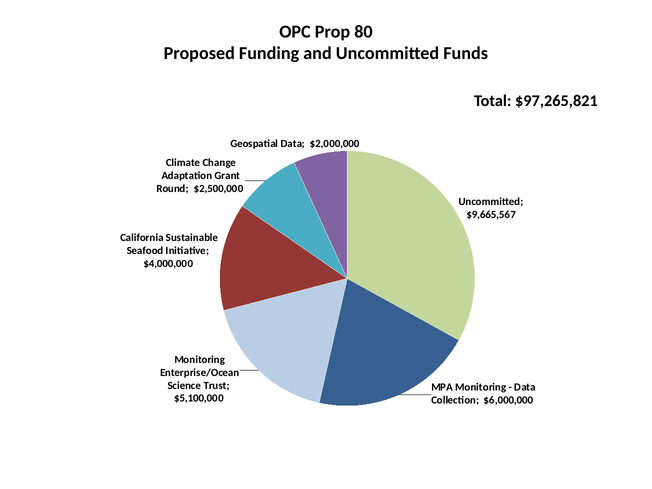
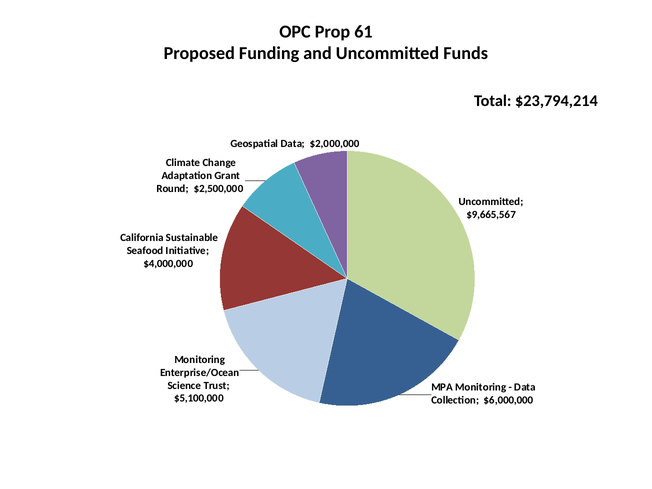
80: 80 -> 61
$97,265,821: $97,265,821 -> $23,794,214
